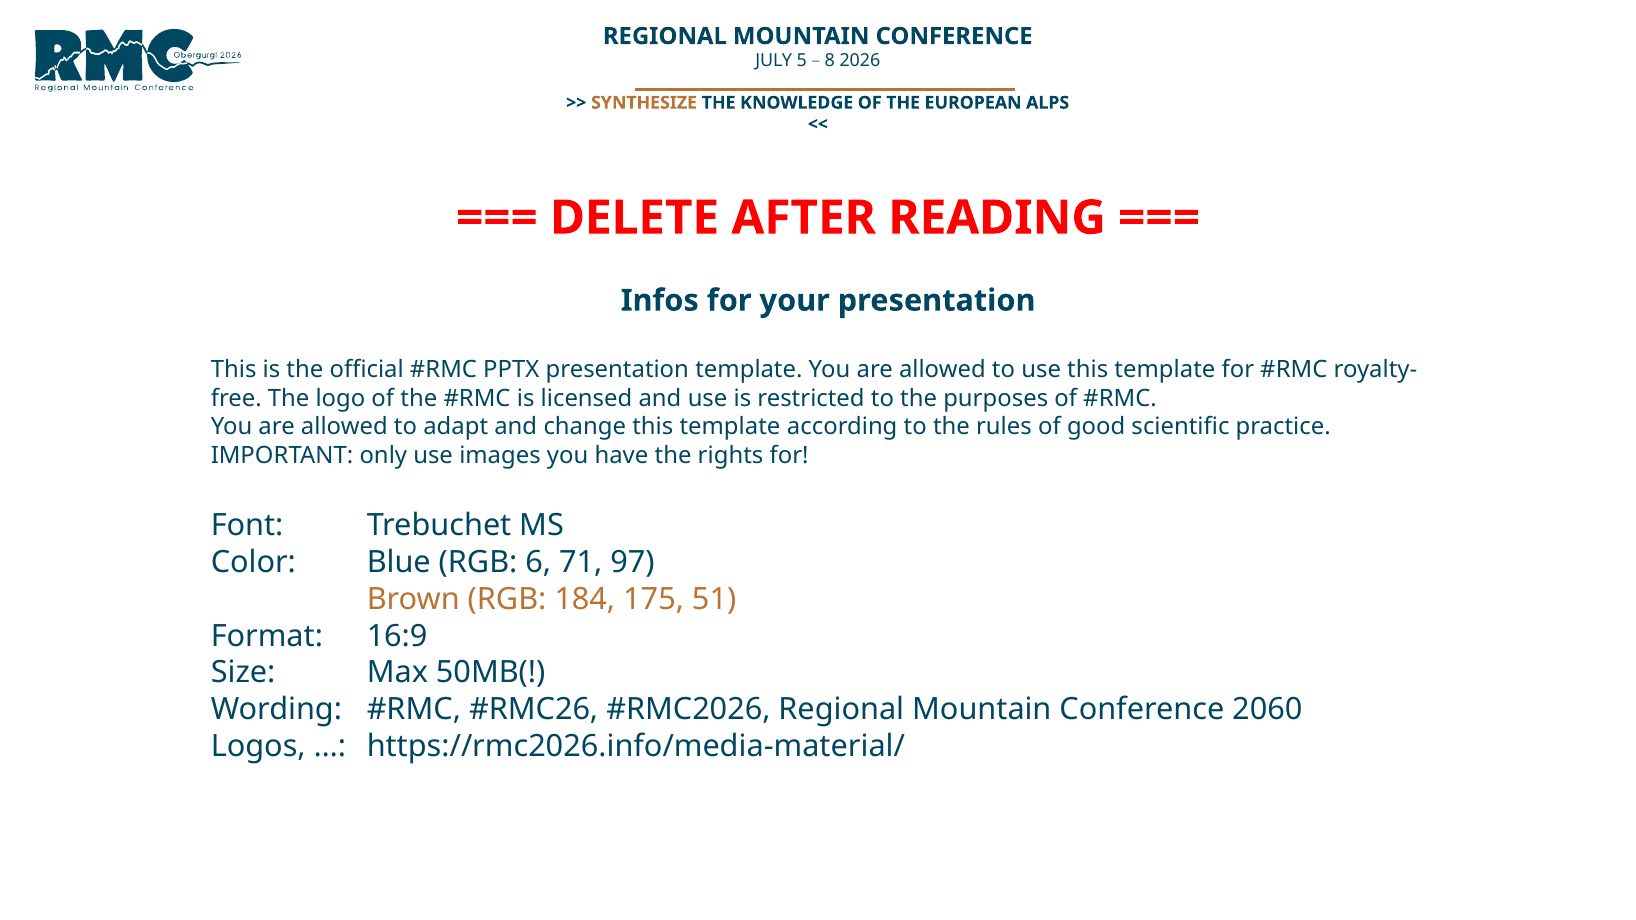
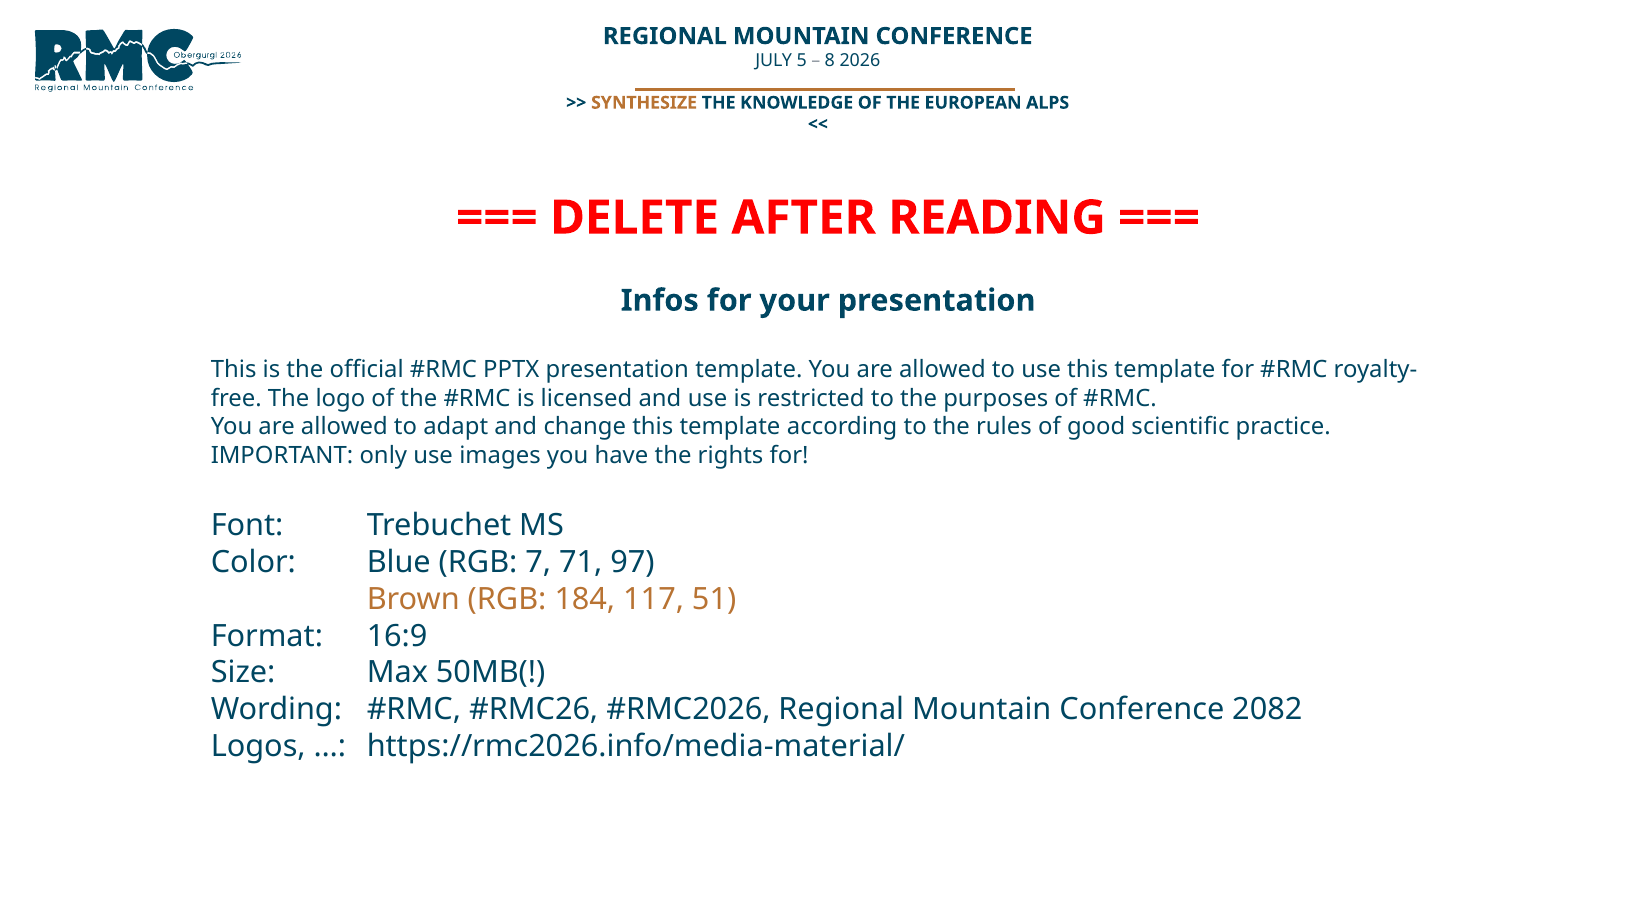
6: 6 -> 7
175: 175 -> 117
2060: 2060 -> 2082
